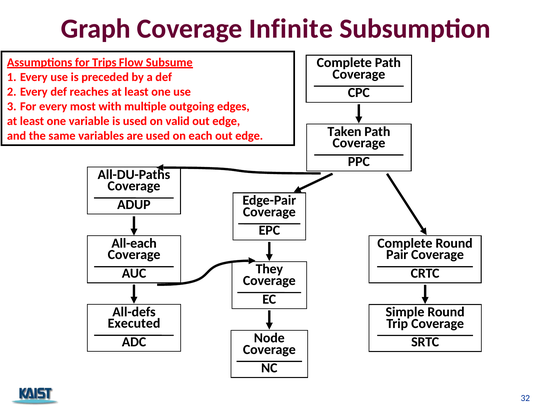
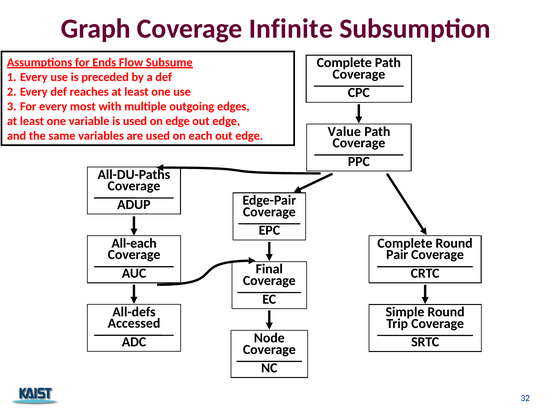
Trips: Trips -> Ends
on valid: valid -> edge
Taken: Taken -> Value
They: They -> Final
Executed: Executed -> Accessed
